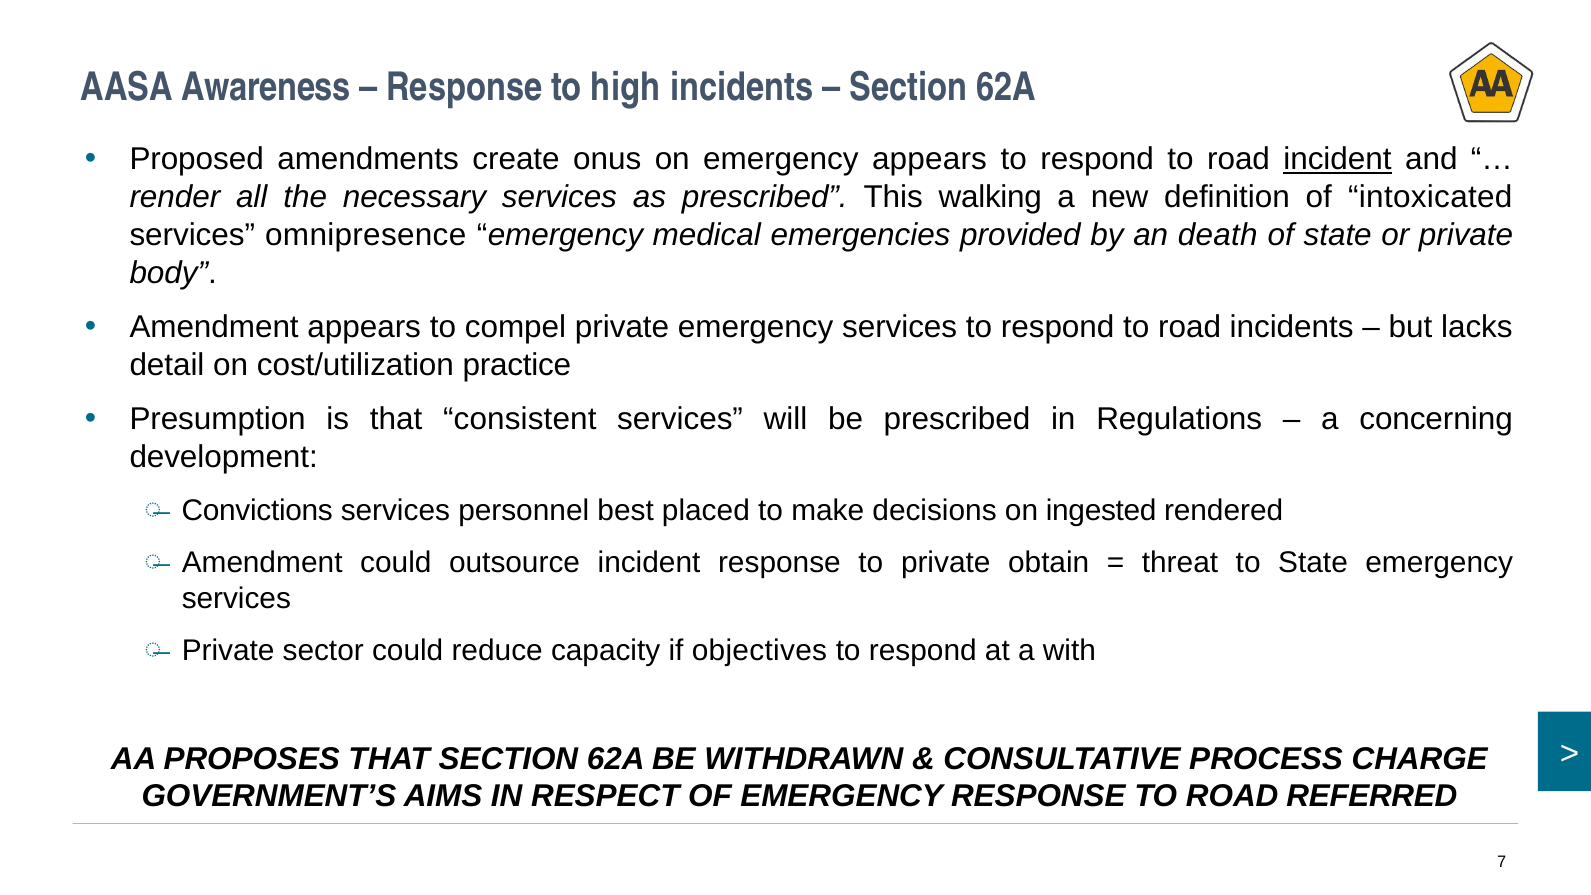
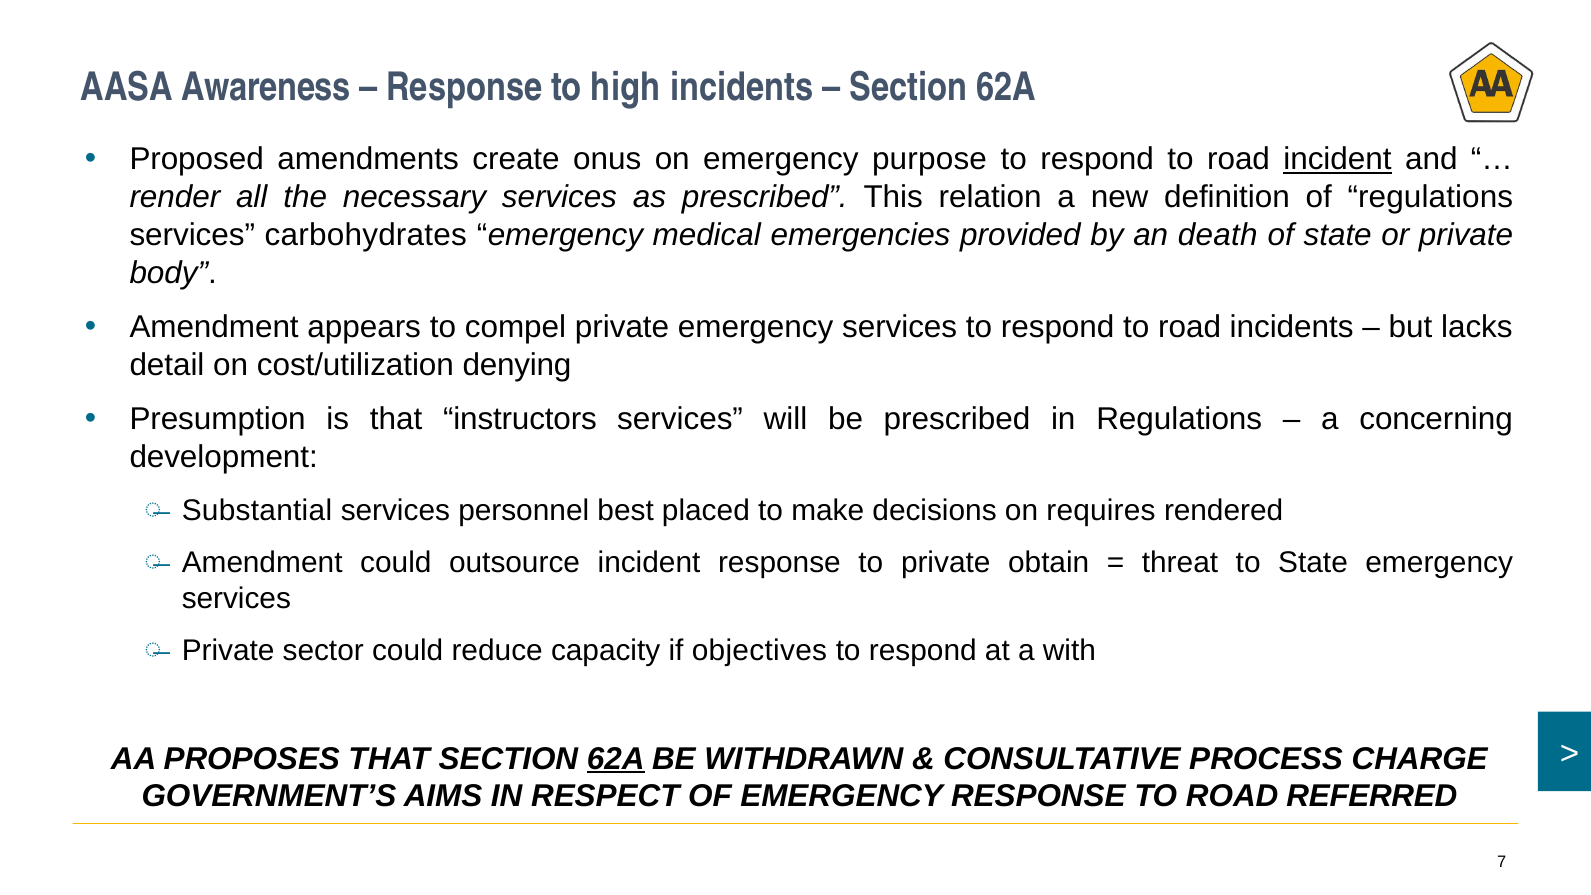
emergency appears: appears -> purpose
walking: walking -> relation
of intoxicated: intoxicated -> regulations
omnipresence: omnipresence -> carbohydrates
practice: practice -> denying
consistent: consistent -> instructors
Convictions: Convictions -> Substantial
ingested: ingested -> requires
62A at (616, 759) underline: none -> present
